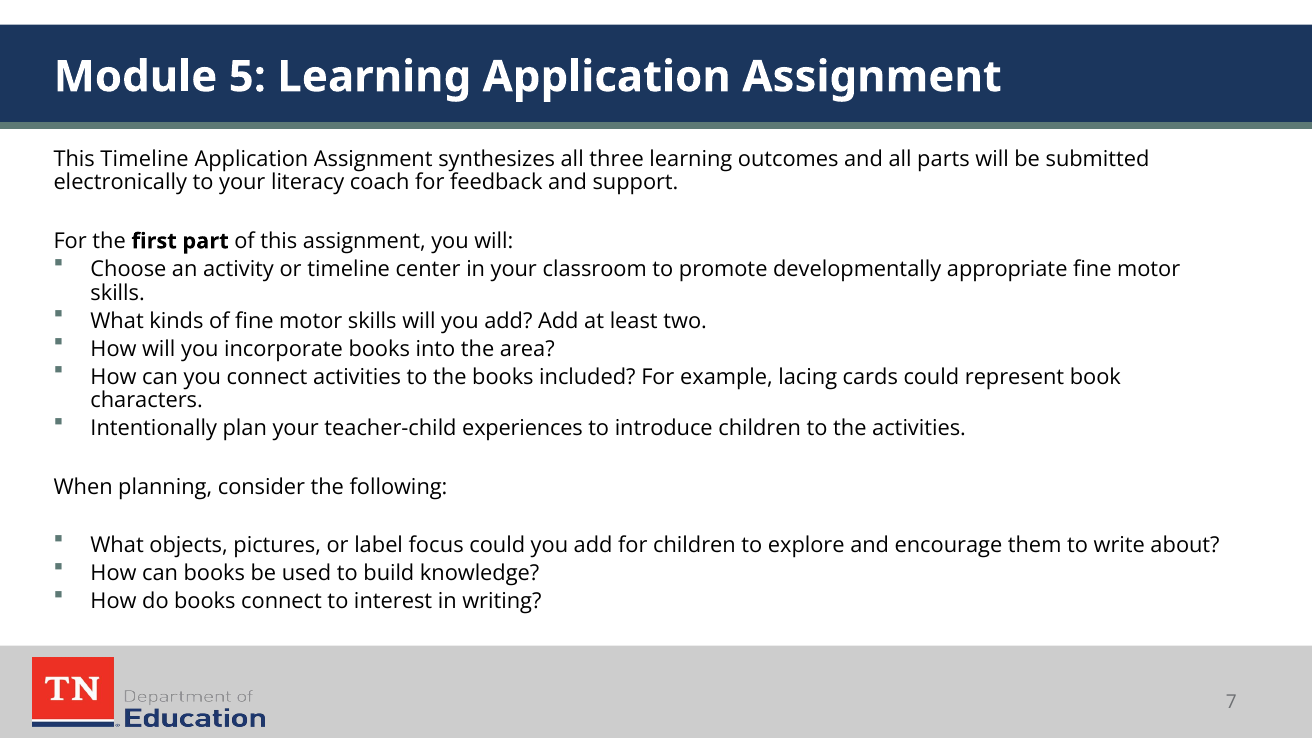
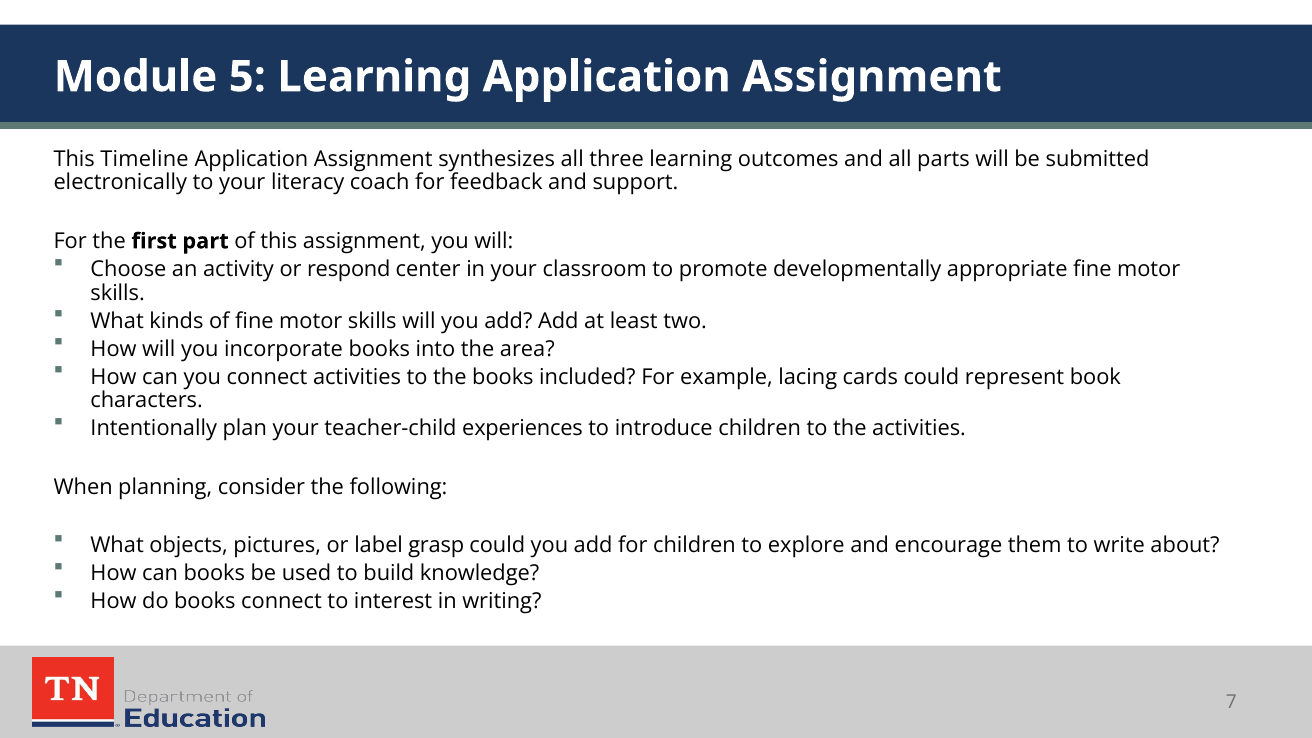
or timeline: timeline -> respond
focus: focus -> grasp
